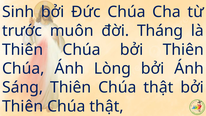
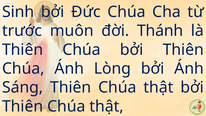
Tháng: Tháng -> Thánh
